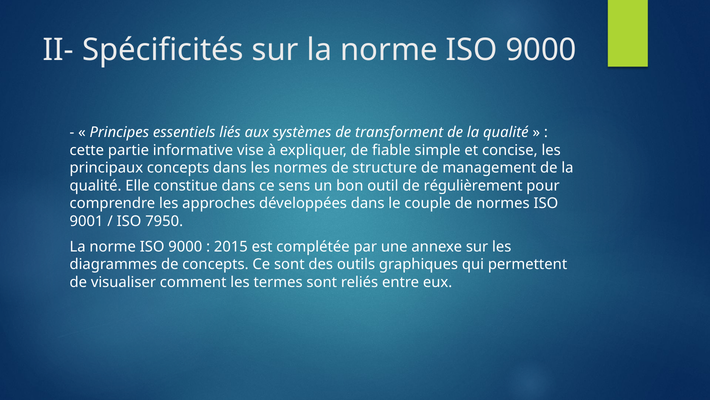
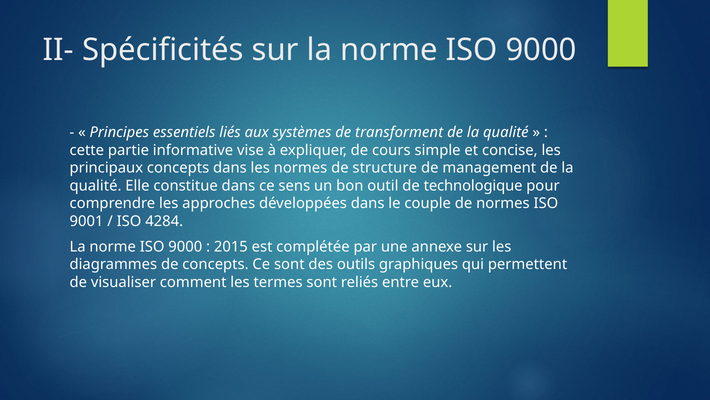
fiable: fiable -> cours
régulièrement: régulièrement -> technologique
7950: 7950 -> 4284
